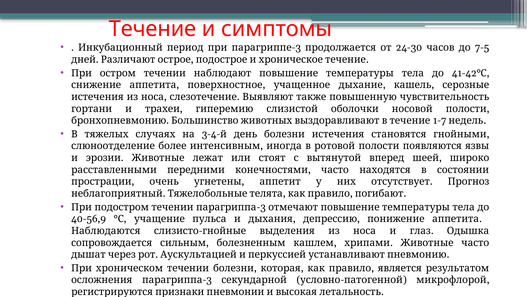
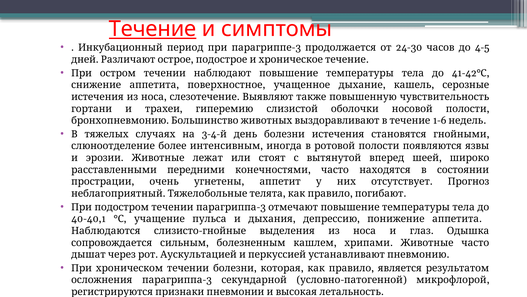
Течение underline: none -> present
7-5: 7-5 -> 4-5
1-7: 1-7 -> 1-6
40-56,9: 40-56,9 -> 40-40,1
